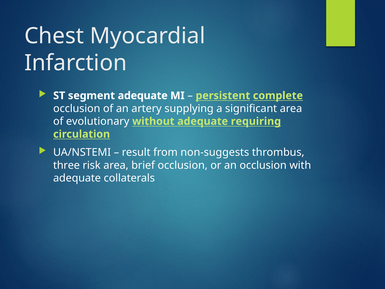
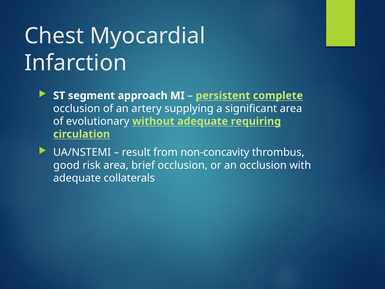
segment adequate: adequate -> approach
non-suggests: non-suggests -> non-concavity
three: three -> good
